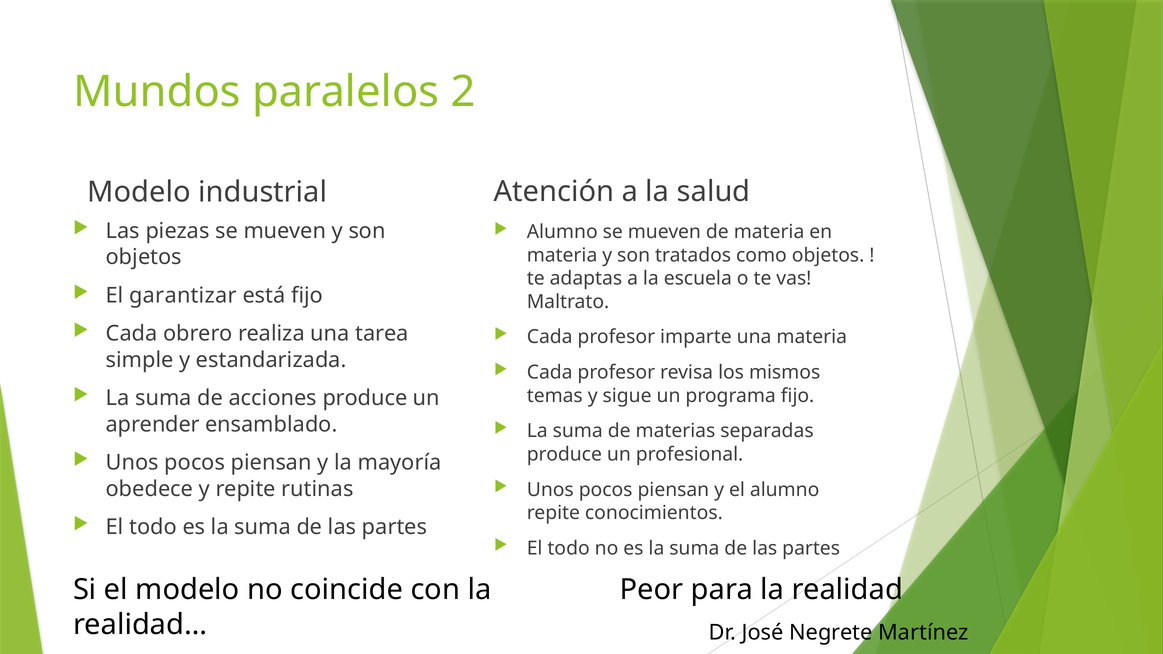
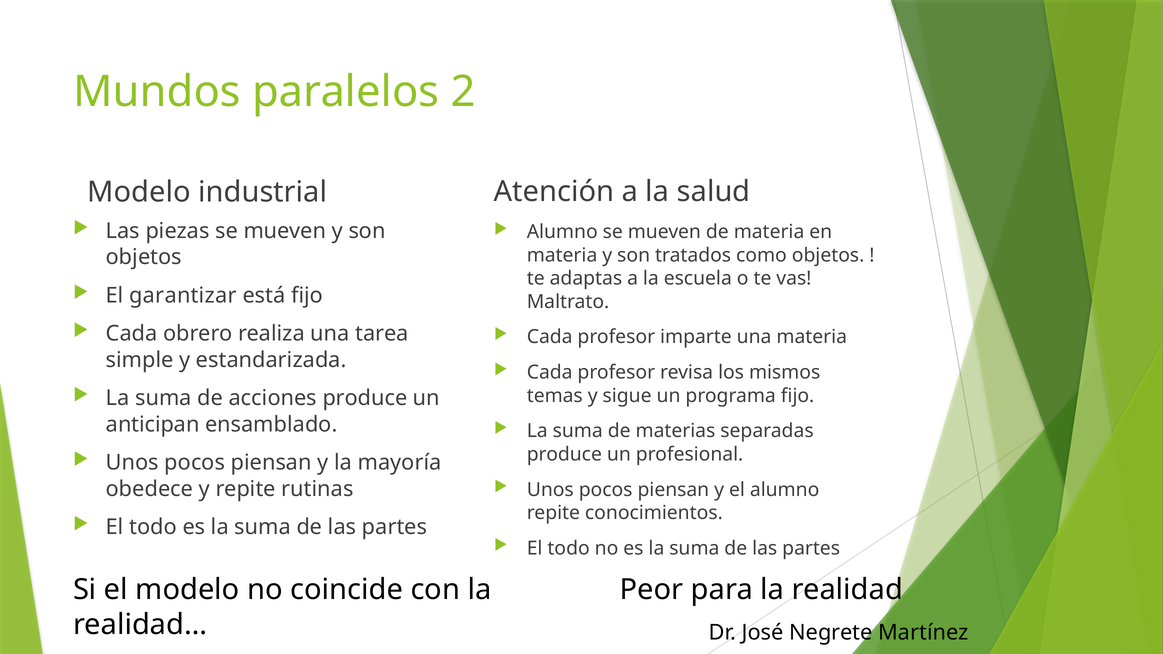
aprender: aprender -> anticipan
